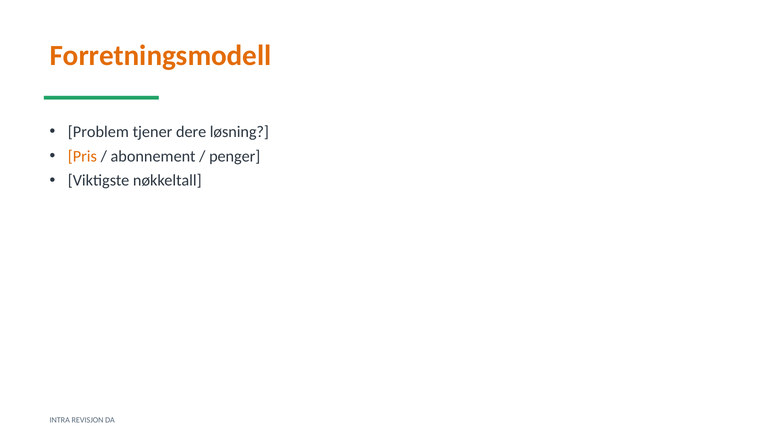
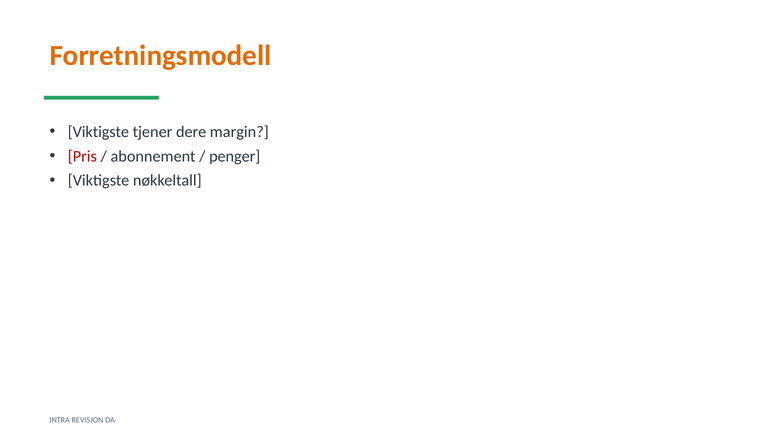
Problem at (98, 132): Problem -> Viktigste
løsning: løsning -> margin
Pris colour: orange -> red
